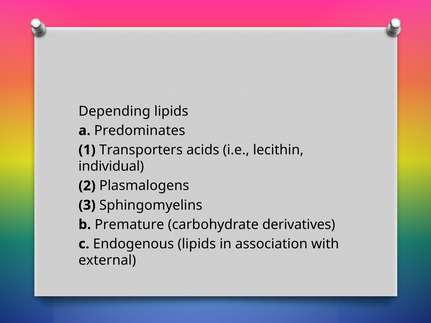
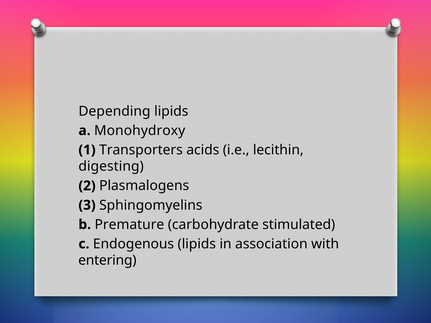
Predominates: Predominates -> Monohydroxy
individual: individual -> digesting
derivatives: derivatives -> stimulated
external: external -> entering
